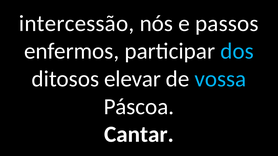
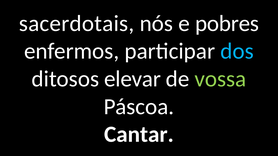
intercessão: intercessão -> sacerdotais
passos: passos -> pobres
vossa colour: light blue -> light green
